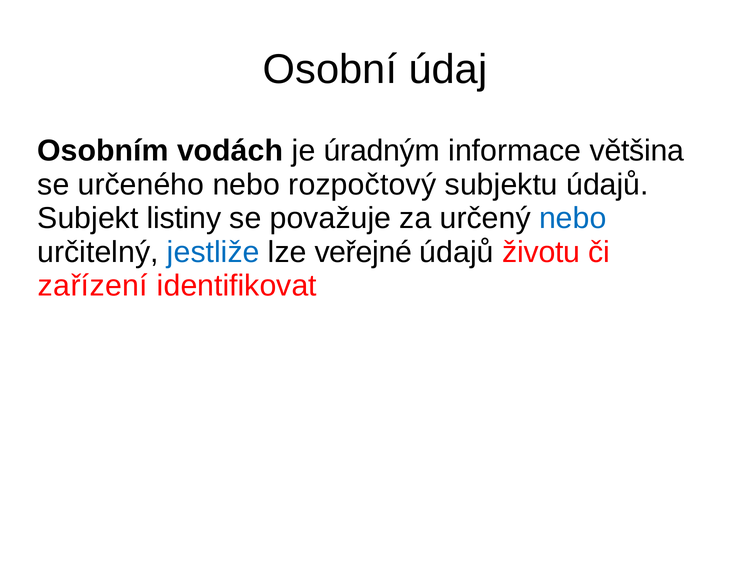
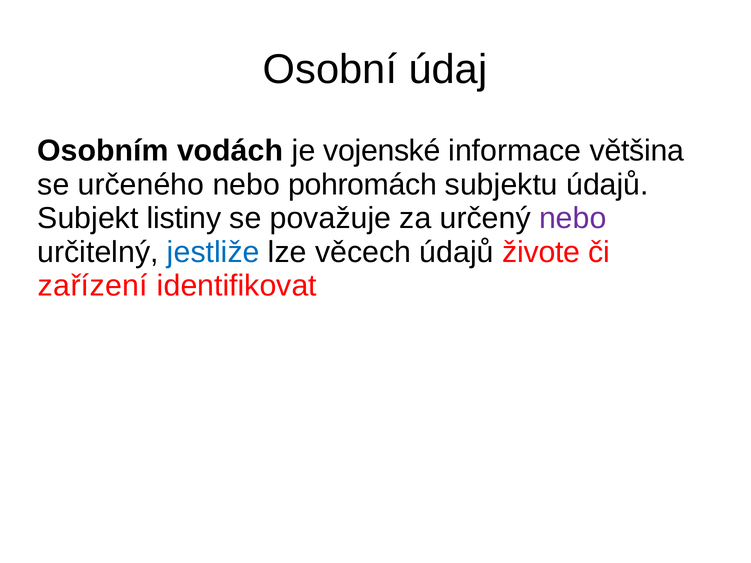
úradným: úradným -> vojenské
rozpočtový: rozpočtový -> pohromách
nebo at (573, 218) colour: blue -> purple
veřejné: veřejné -> věcech
životu: životu -> živote
